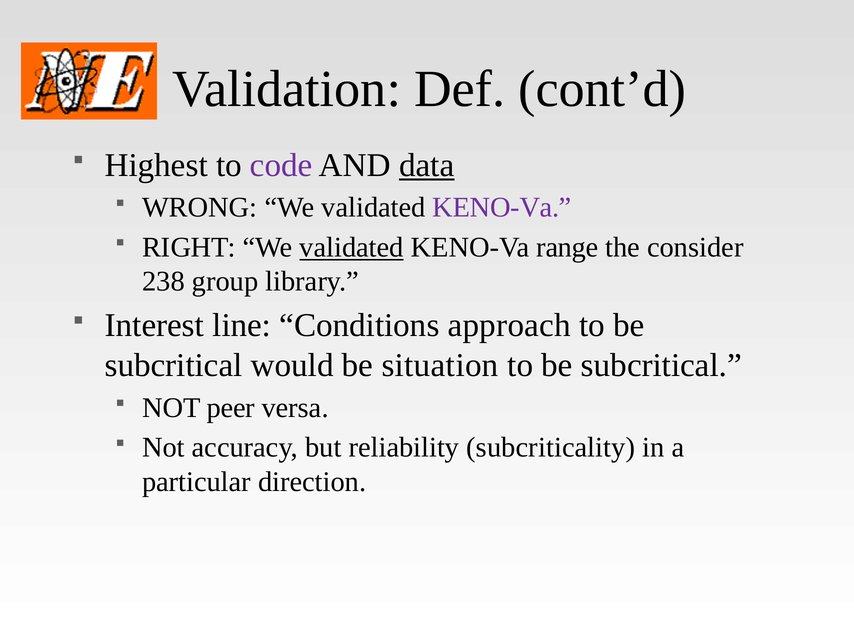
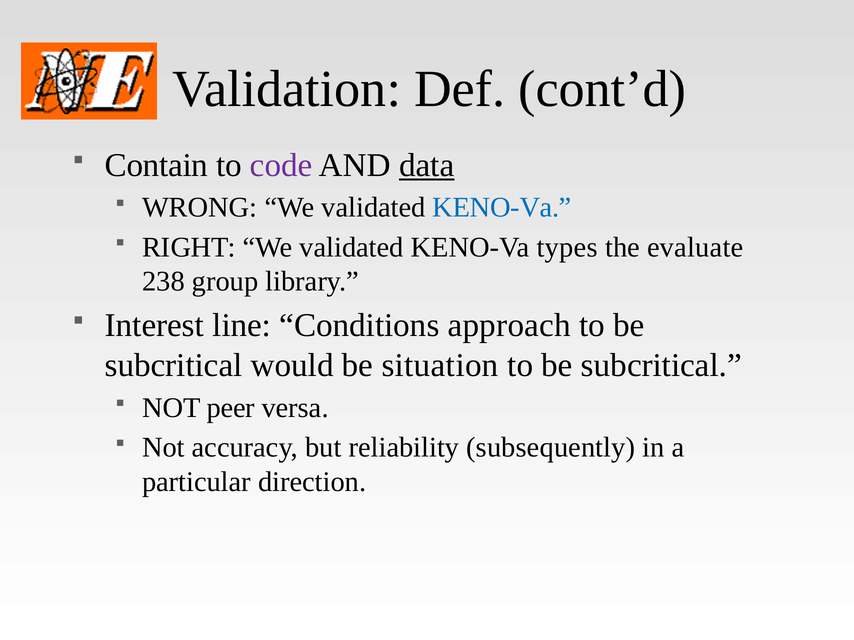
Highest: Highest -> Contain
KENO-Va at (502, 208) colour: purple -> blue
validated at (352, 248) underline: present -> none
range: range -> types
consider: consider -> evaluate
subcriticality: subcriticality -> subsequently
